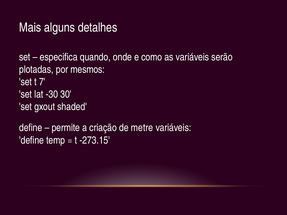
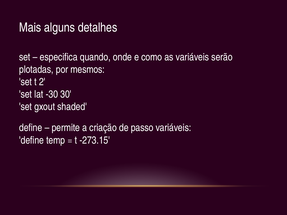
7: 7 -> 2
metre: metre -> passo
